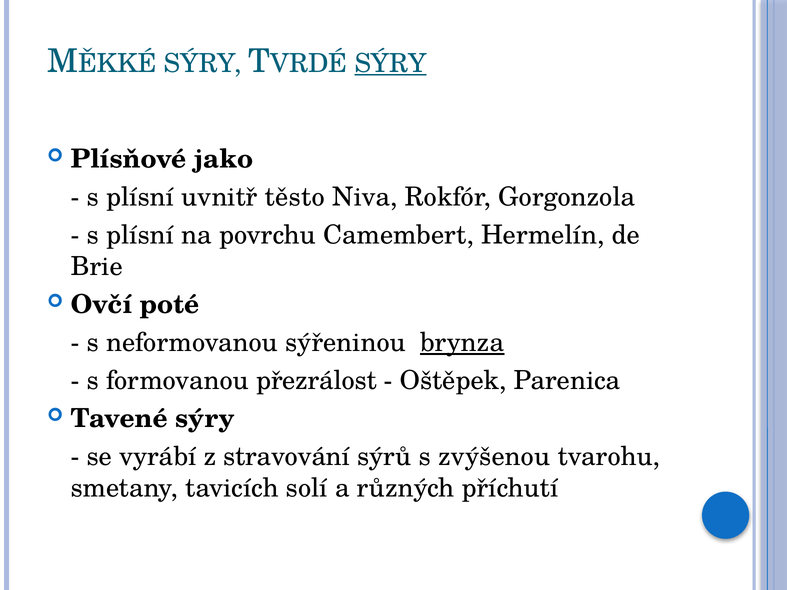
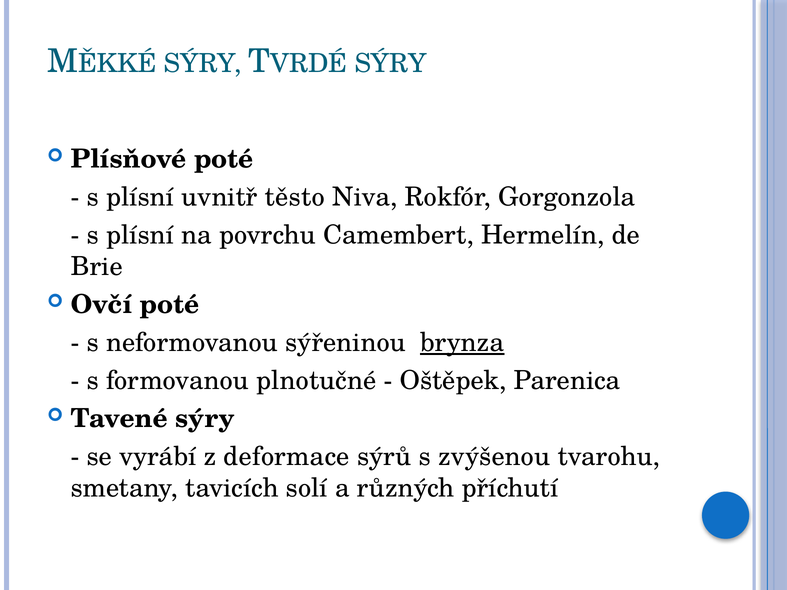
SÝRY at (391, 64) underline: present -> none
Plísňové jako: jako -> poté
přezrálost: přezrálost -> plnotučné
stravování: stravování -> deformace
